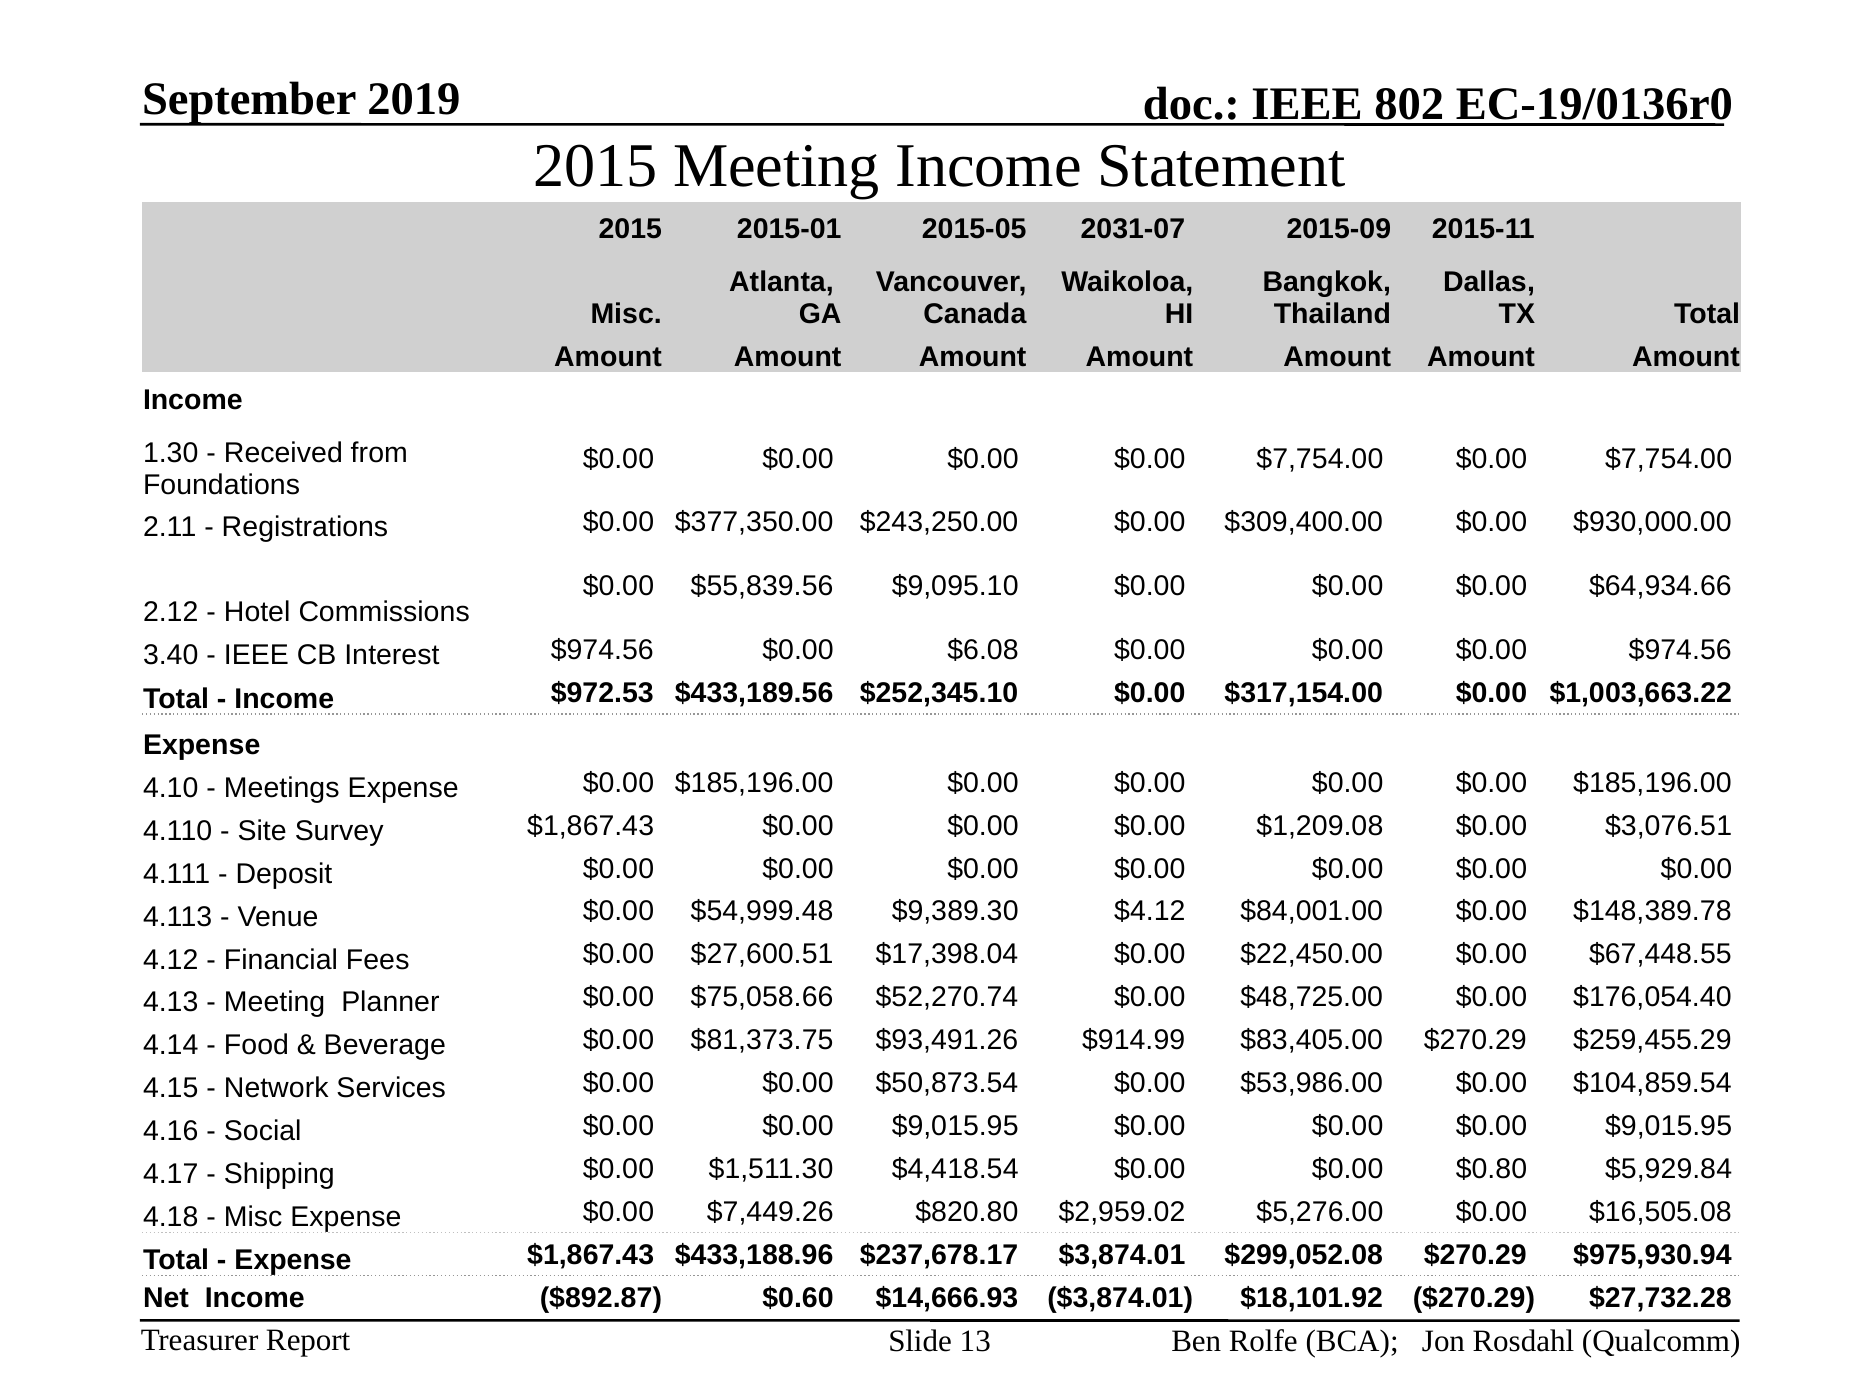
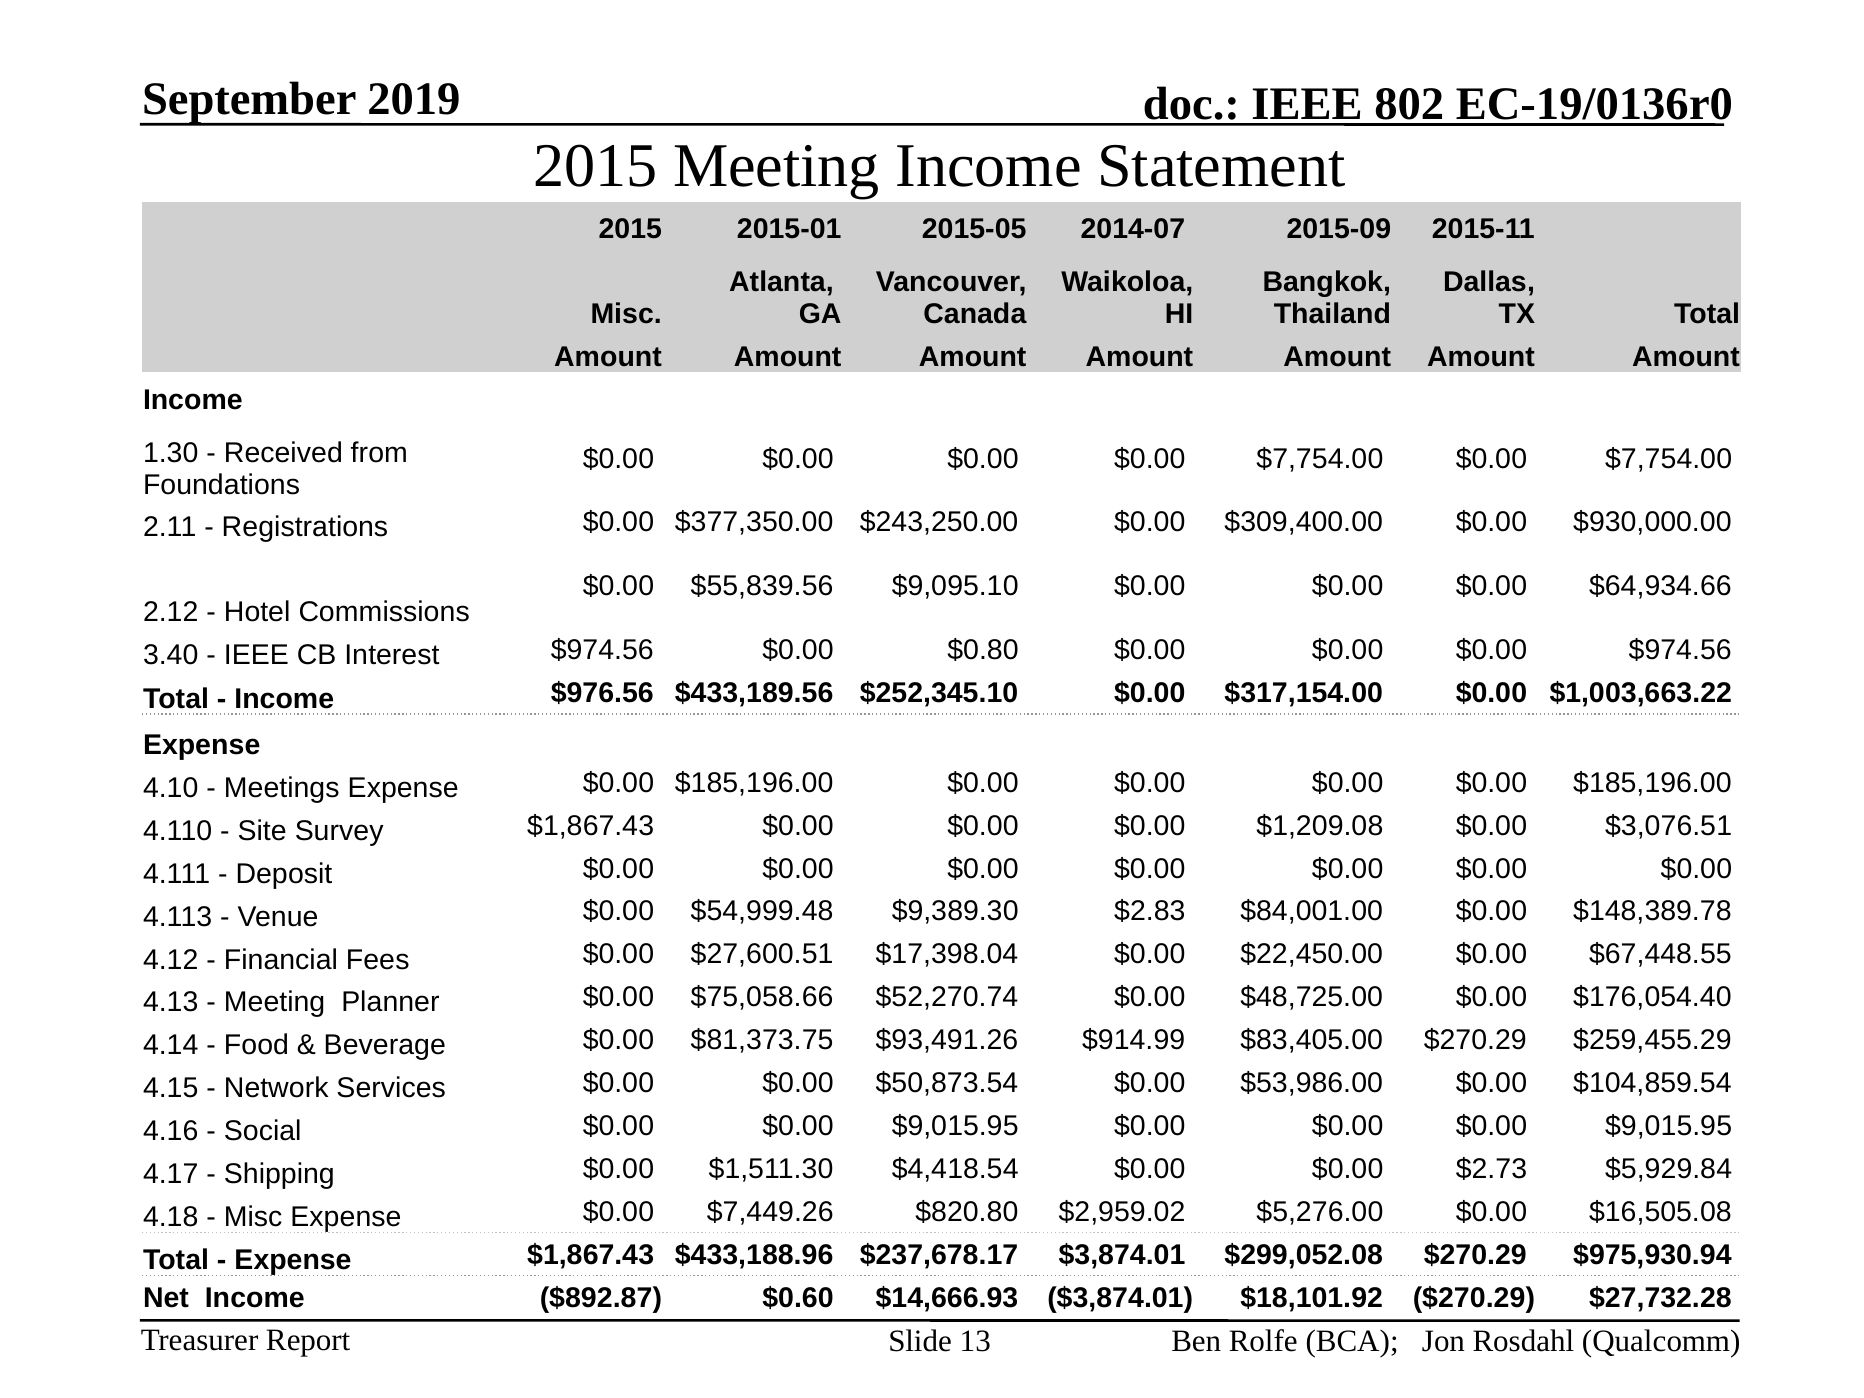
2031-07: 2031-07 -> 2014-07
$6.08: $6.08 -> $0.80
$972.53: $972.53 -> $976.56
$4.12: $4.12 -> $2.83
$0.80: $0.80 -> $2.73
